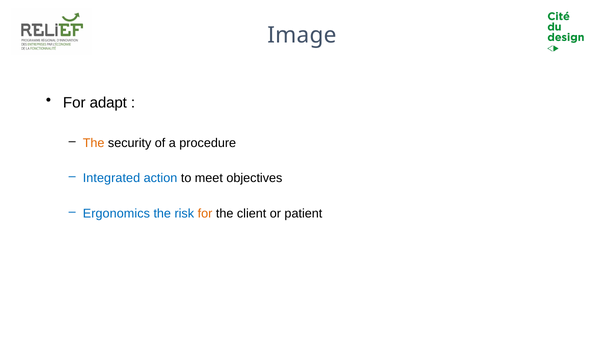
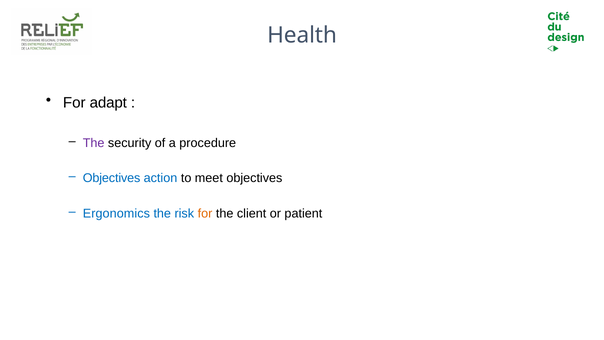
Image: Image -> Health
The at (94, 143) colour: orange -> purple
Integrated at (111, 178): Integrated -> Objectives
